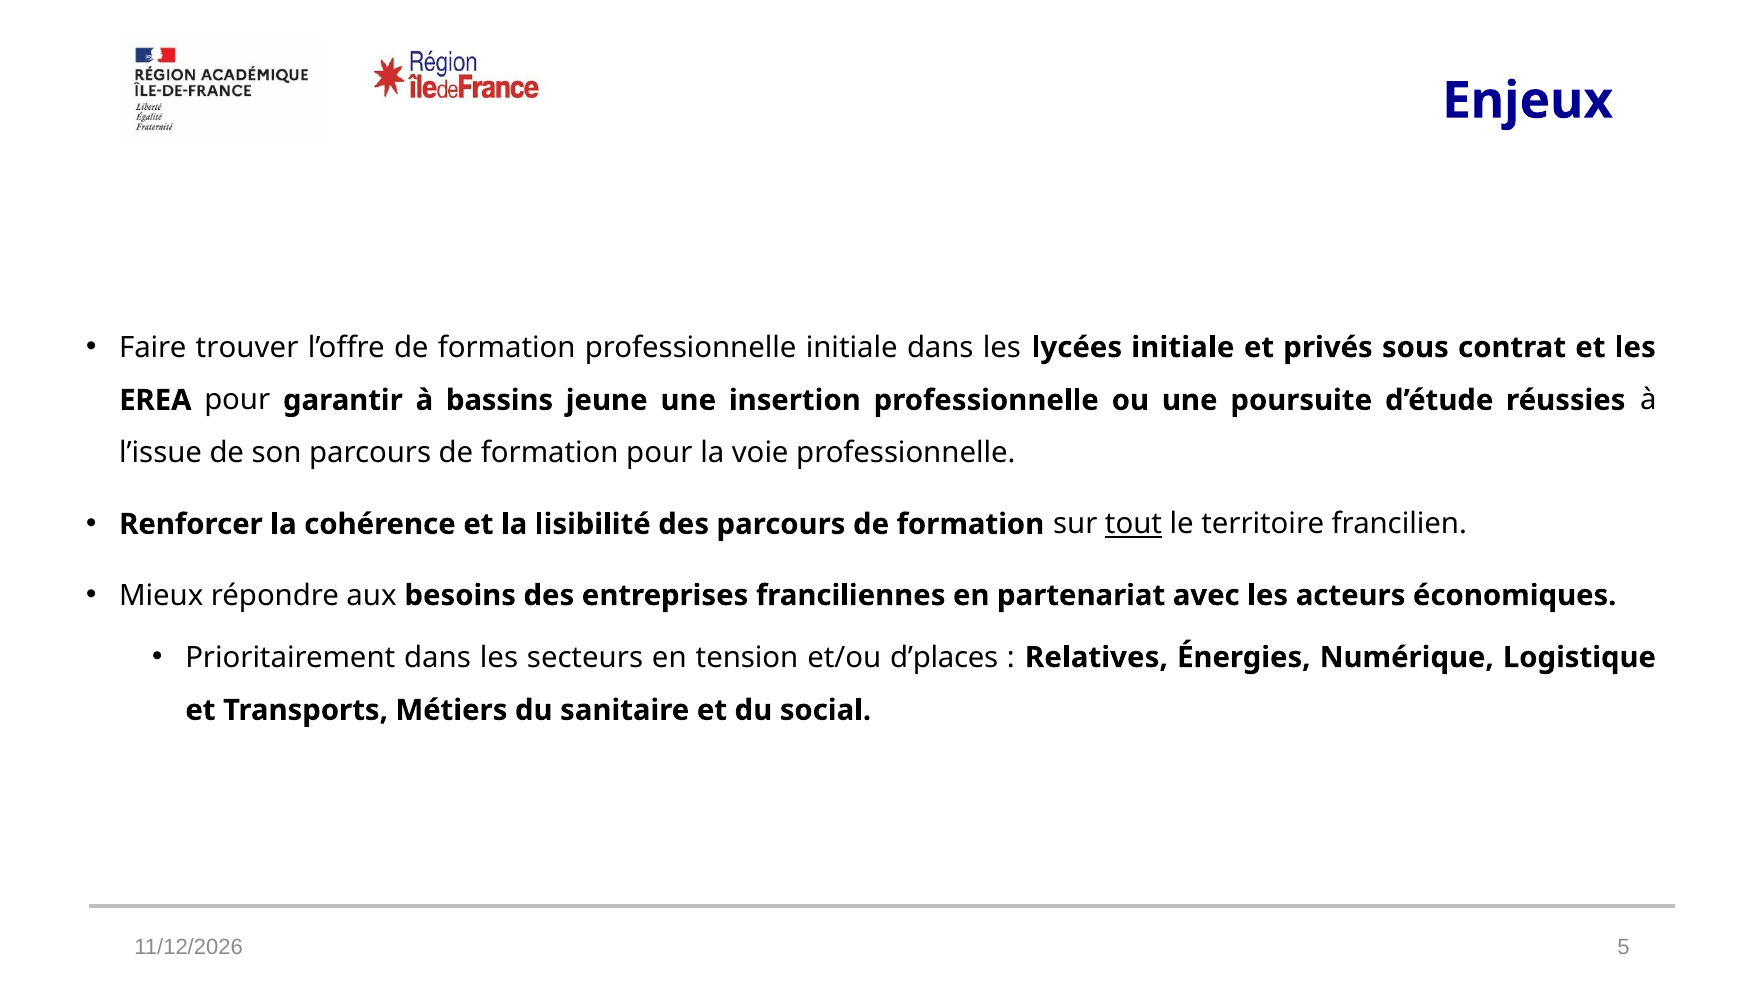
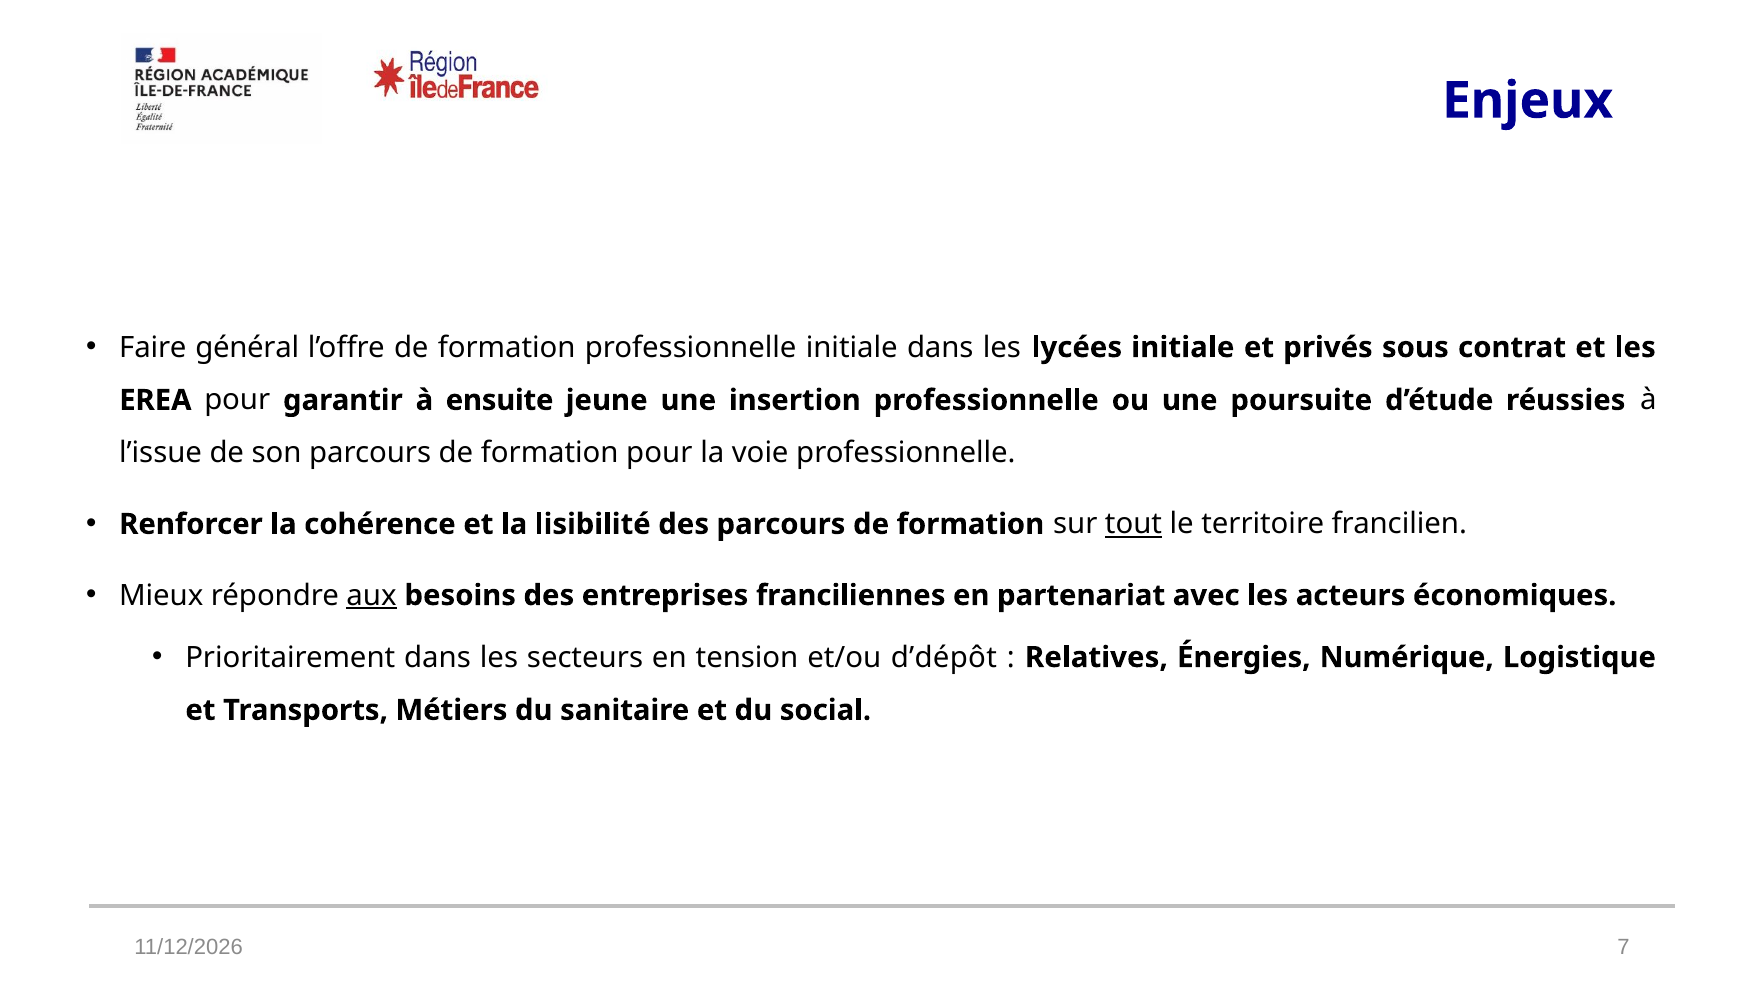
trouver: trouver -> général
bassins: bassins -> ensuite
aux underline: none -> present
d’places: d’places -> d’dépôt
5: 5 -> 7
